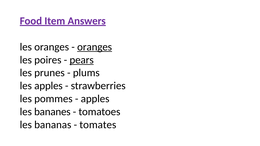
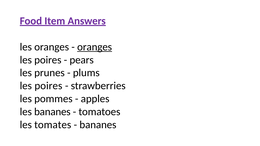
pears underline: present -> none
apples at (48, 86): apples -> poires
bananas: bananas -> tomates
tomates at (98, 125): tomates -> bananes
